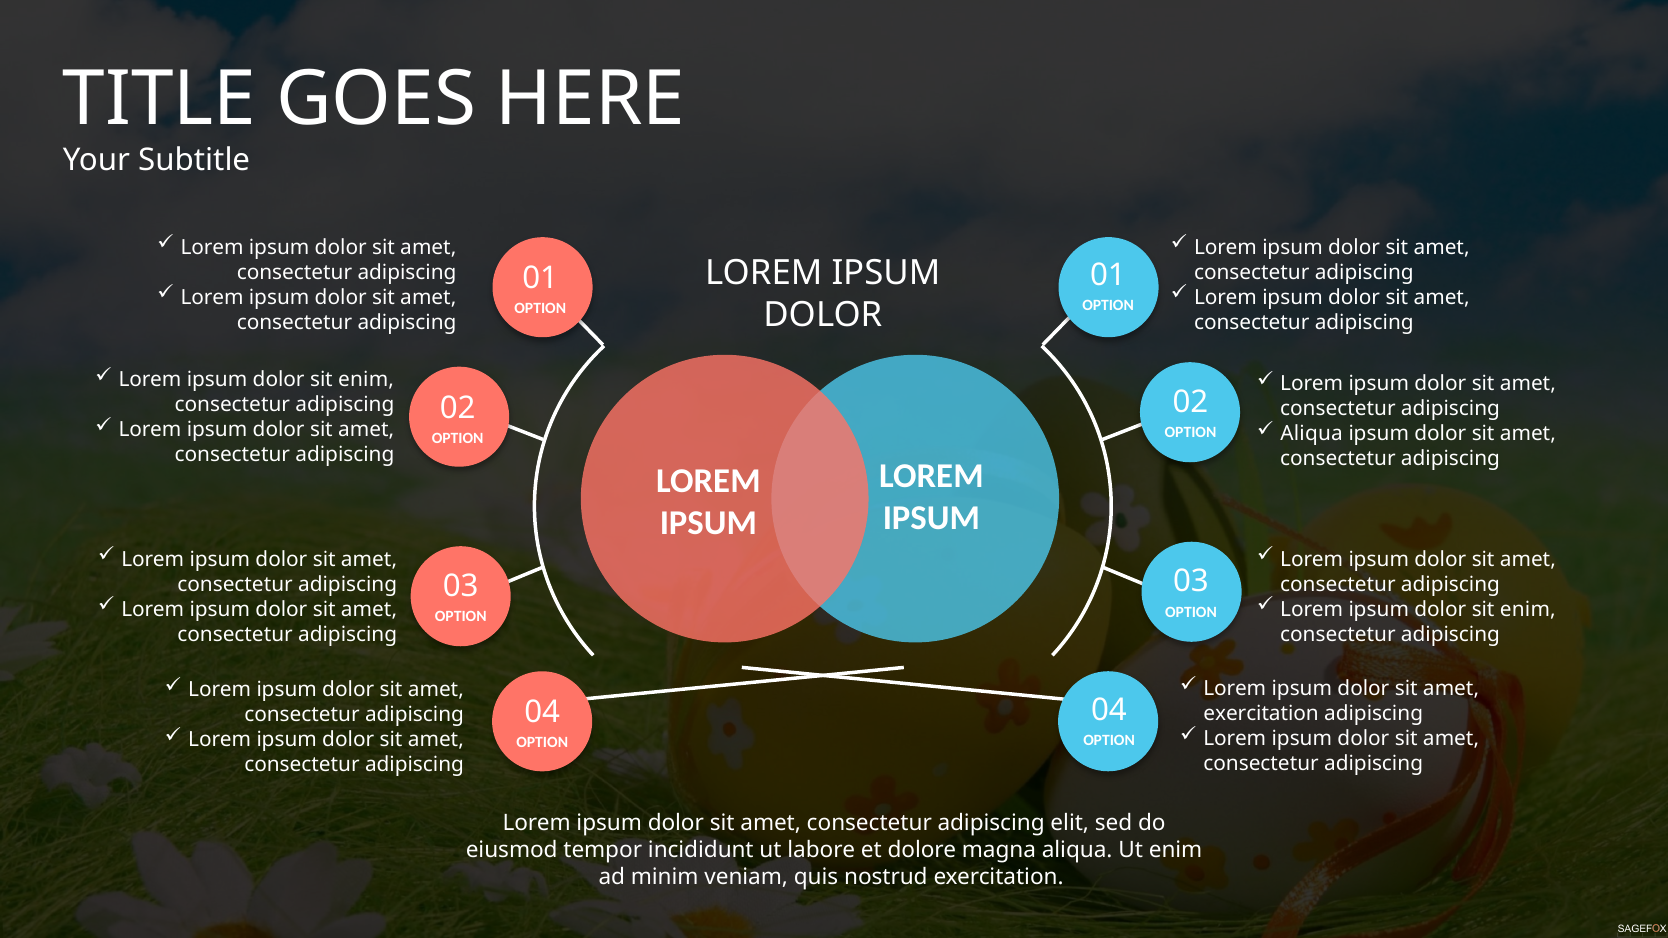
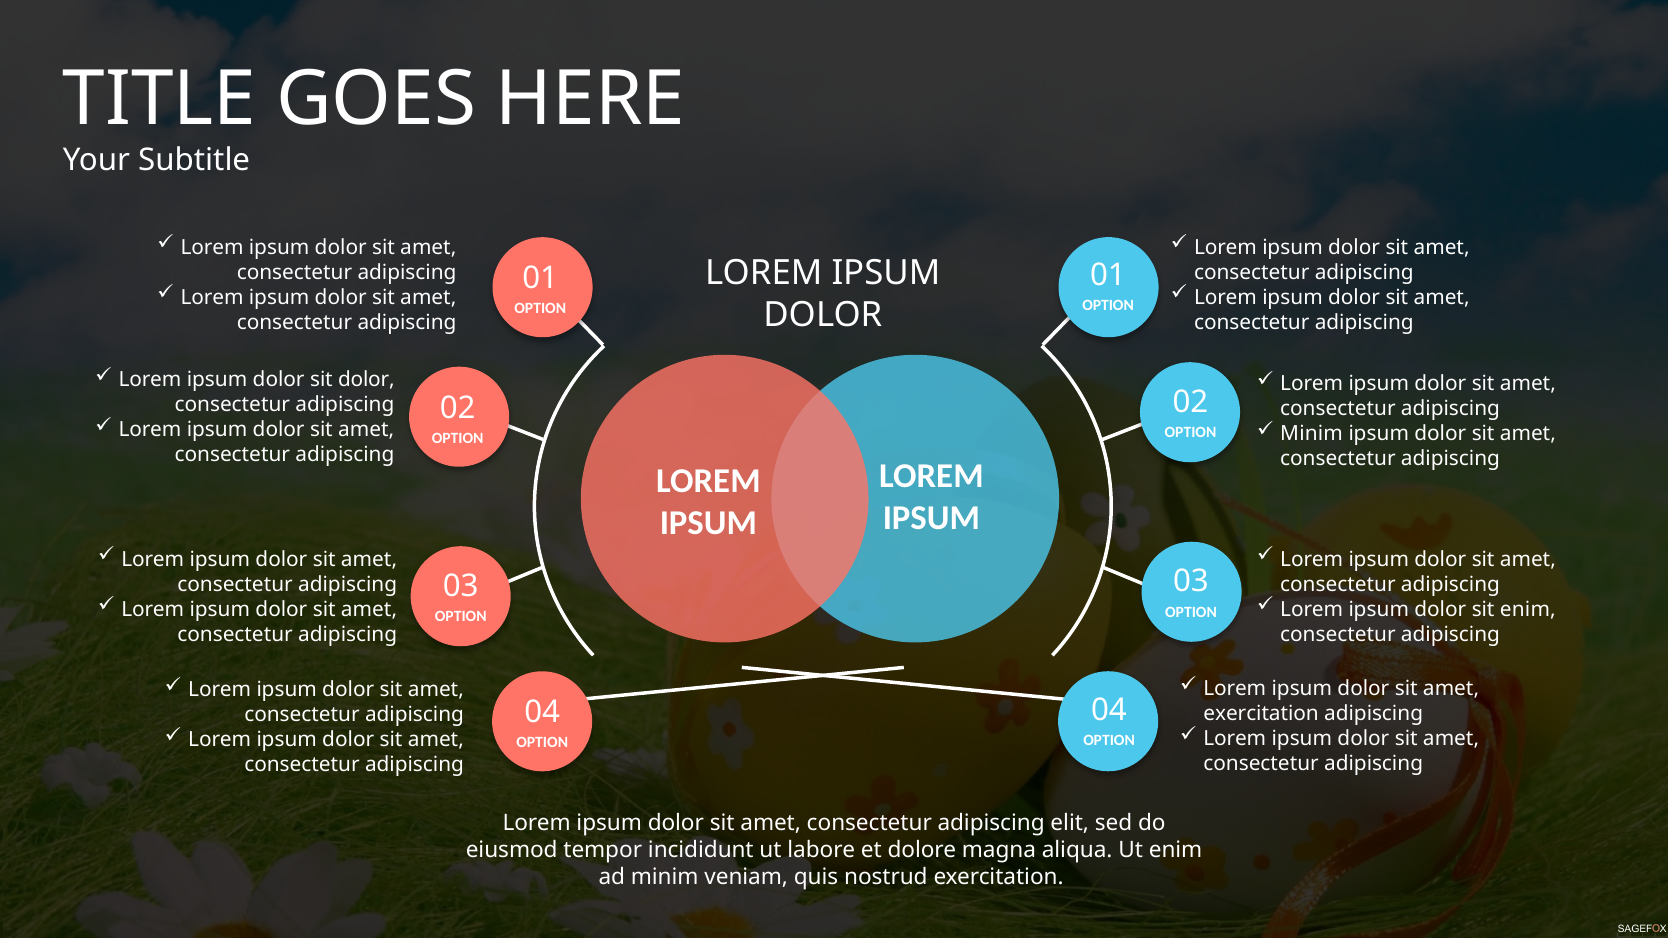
enim at (366, 380): enim -> dolor
Aliqua at (1312, 434): Aliqua -> Minim
